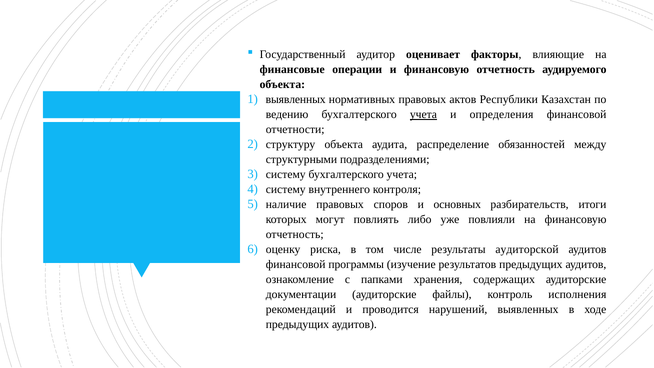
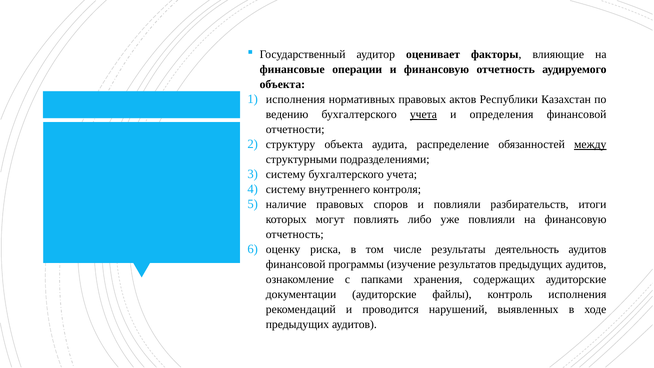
выявленных at (296, 99): выявленных -> исполнения
между underline: none -> present
и основных: основных -> повлияли
аудиторской: аудиторской -> деятельность
